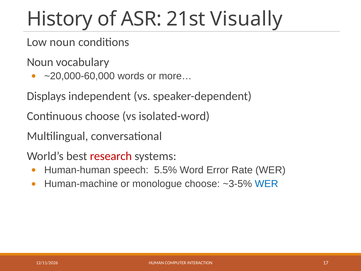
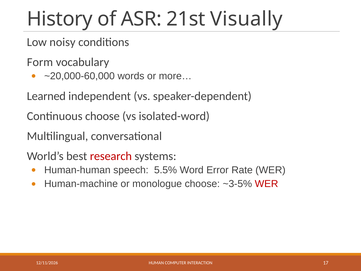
Low noun: noun -> noisy
Noun at (40, 62): Noun -> Form
Displays: Displays -> Learned
WER at (267, 184) colour: blue -> red
